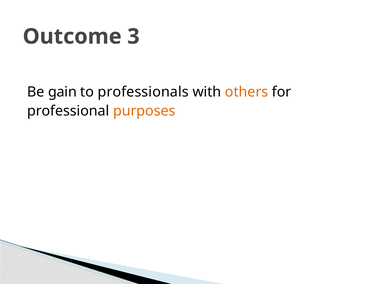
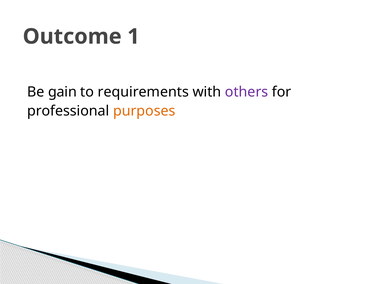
3: 3 -> 1
professionals: professionals -> requirements
others colour: orange -> purple
